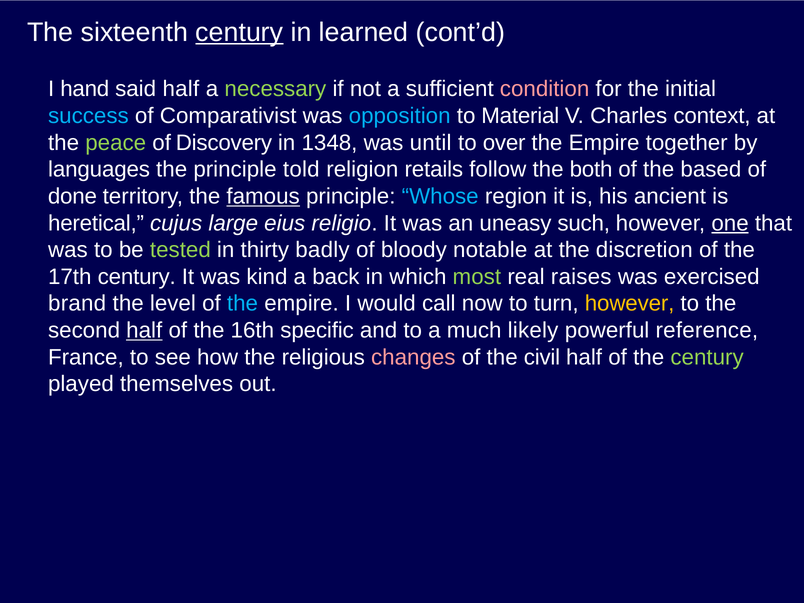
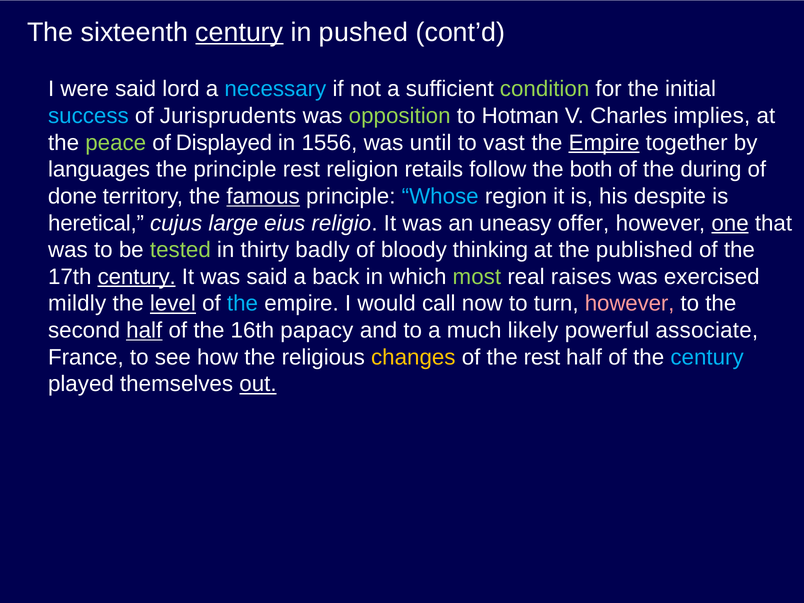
learned: learned -> pushed
hand: hand -> were
said half: half -> lord
necessary colour: light green -> light blue
condition colour: pink -> light green
Comparativist: Comparativist -> Jurisprudents
opposition colour: light blue -> light green
Material: Material -> Hotman
context: context -> implies
Discovery: Discovery -> Displayed
1348: 1348 -> 1556
over: over -> vast
Empire at (604, 143) underline: none -> present
principle told: told -> rest
based: based -> during
ancient: ancient -> despite
such: such -> offer
notable: notable -> thinking
discretion: discretion -> published
century at (137, 277) underline: none -> present
was kind: kind -> said
brand: brand -> mildly
level underline: none -> present
however at (630, 304) colour: yellow -> pink
specific: specific -> papacy
reference: reference -> associate
changes colour: pink -> yellow
the civil: civil -> rest
century at (707, 357) colour: light green -> light blue
out underline: none -> present
